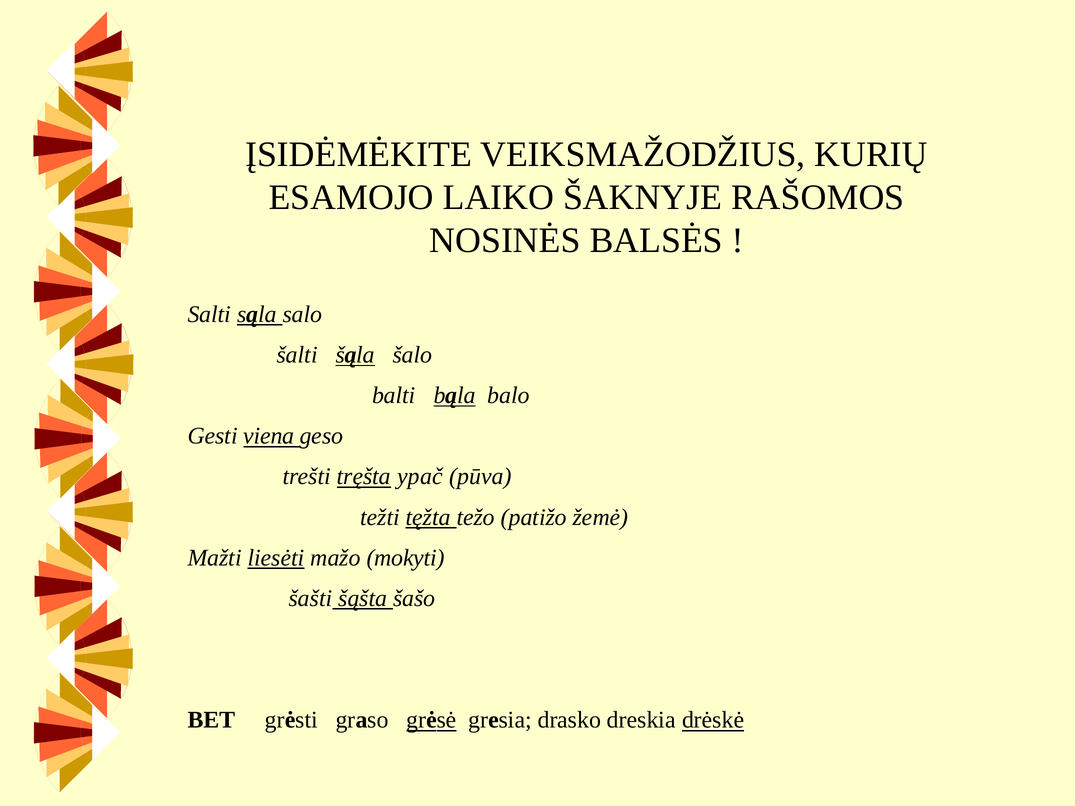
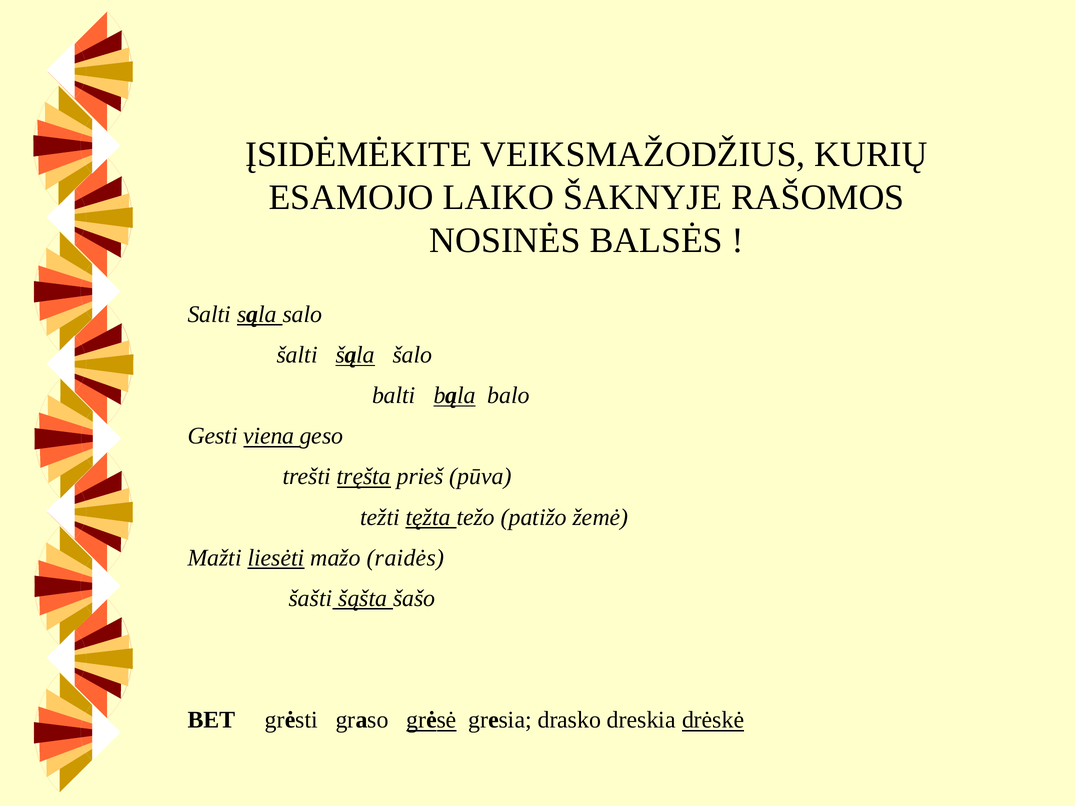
ypač: ypač -> prieš
mokyti: mokyti -> raidės
